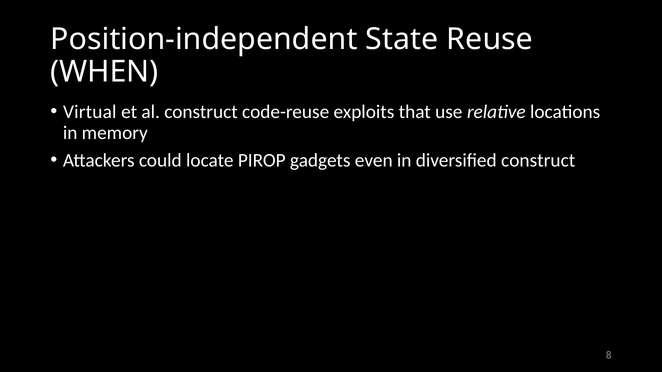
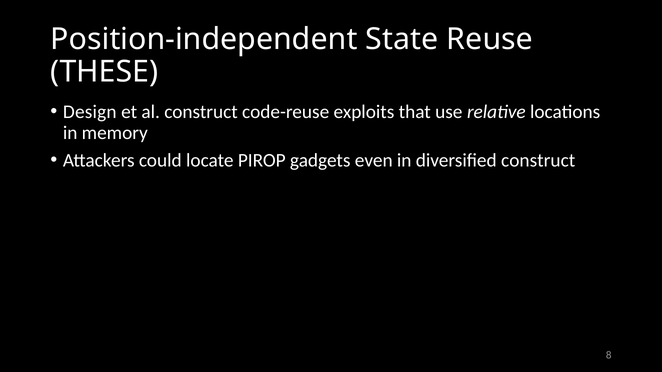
WHEN: WHEN -> THESE
Virtual: Virtual -> Design
